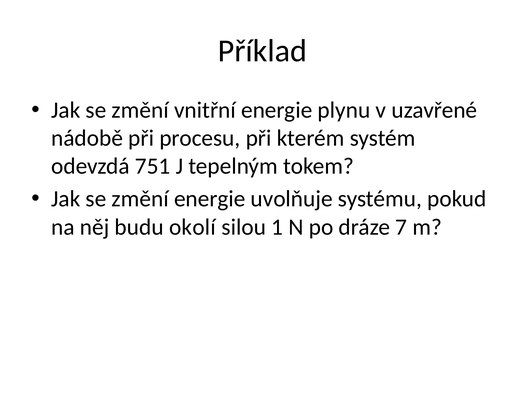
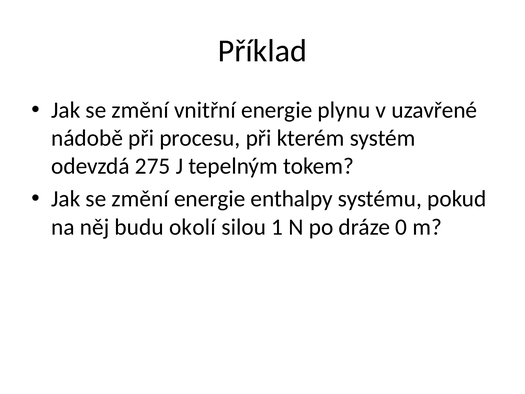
751: 751 -> 275
uvolňuje: uvolňuje -> enthalpy
7: 7 -> 0
